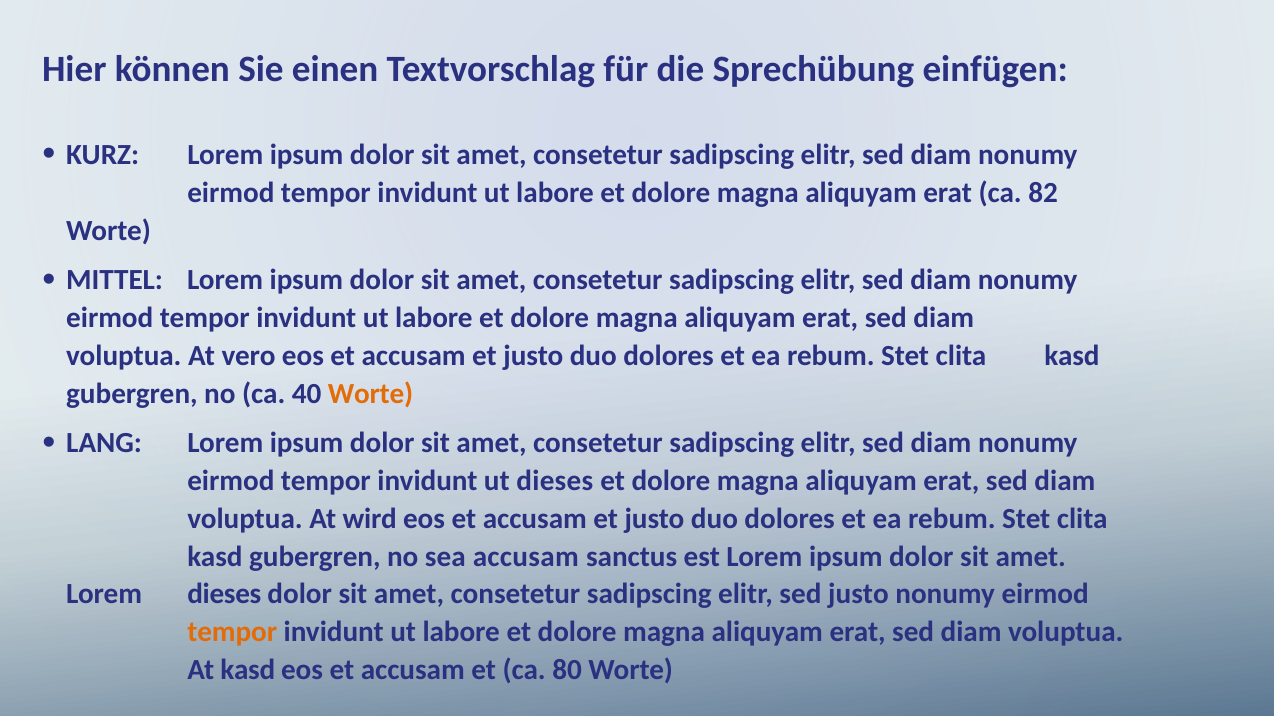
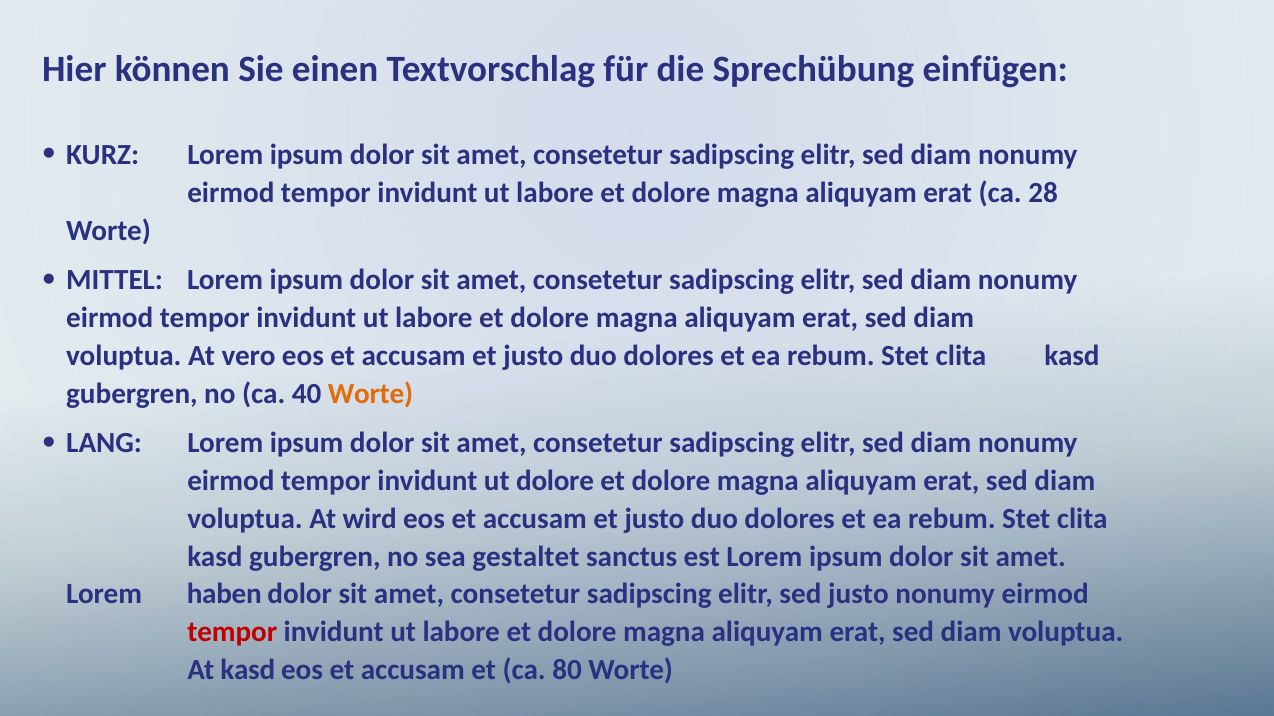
82: 82 -> 28
ut dieses: dieses -> dolore
sea accusam: accusam -> gestaltet
Lorem dieses: dieses -> haben
tempor at (232, 633) colour: orange -> red
